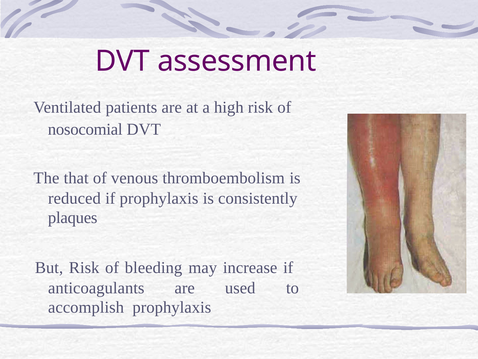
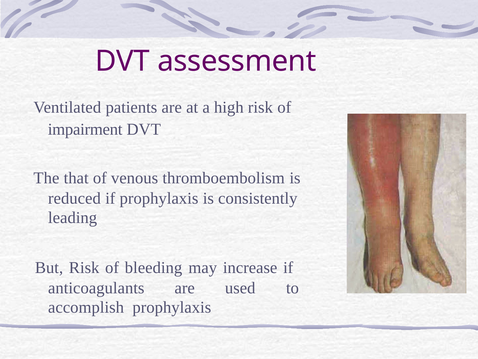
nosocomial: nosocomial -> impairment
plaques: plaques -> leading
